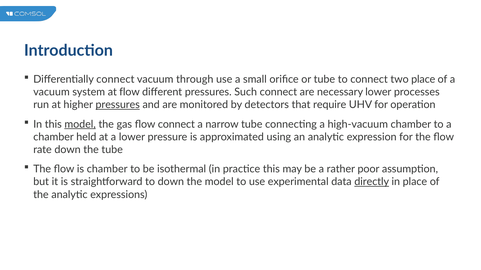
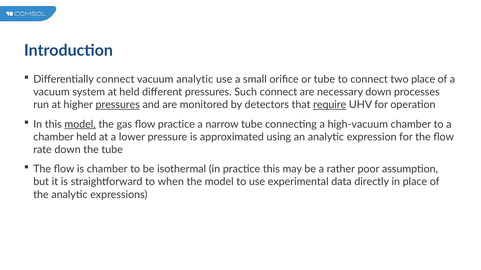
vacuum through: through -> analytic
at flow: flow -> held
necessary lower: lower -> down
require underline: none -> present
flow connect: connect -> practice
to down: down -> when
directly underline: present -> none
